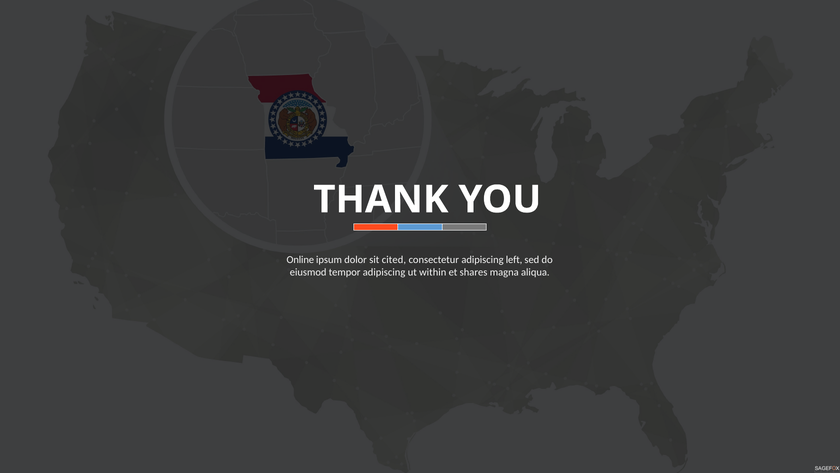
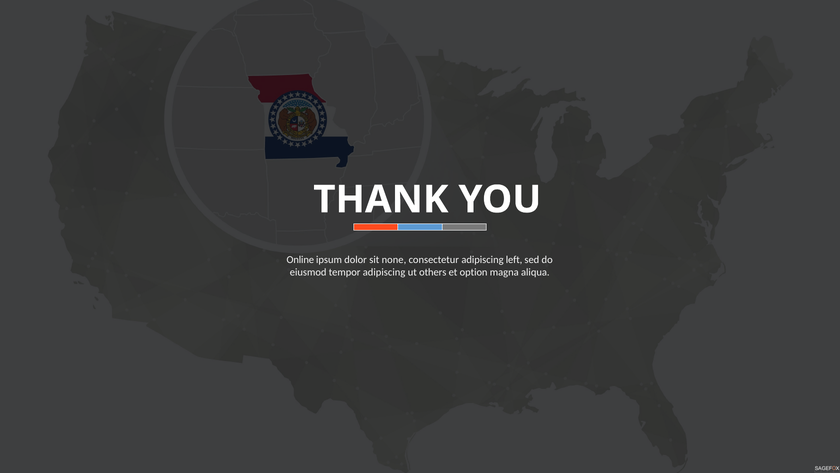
cited: cited -> none
within: within -> others
shares: shares -> option
